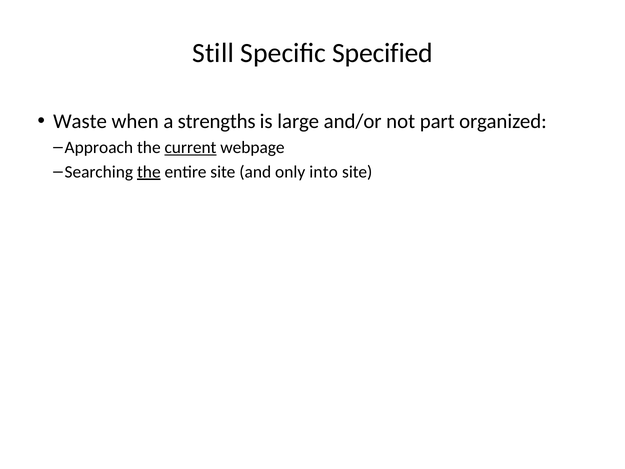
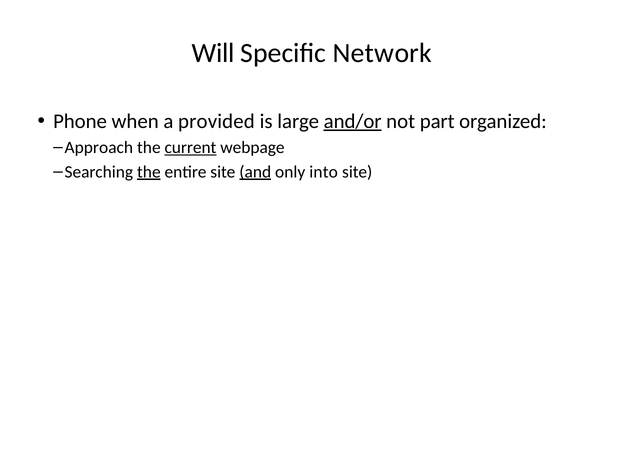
Still: Still -> Will
Specified: Specified -> Network
Waste: Waste -> Phone
strengths: strengths -> provided
and/or underline: none -> present
and underline: none -> present
